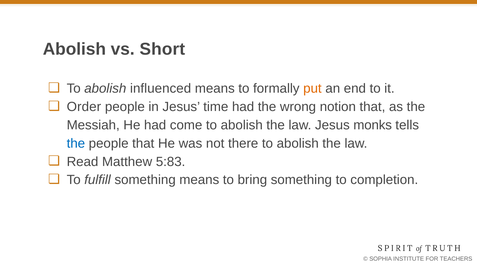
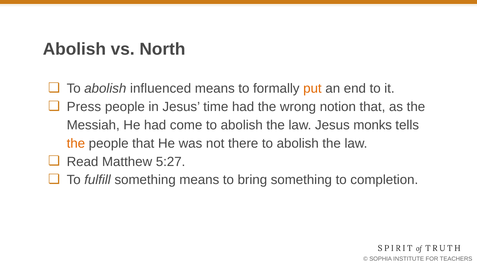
Short: Short -> North
Order: Order -> Press
the at (76, 144) colour: blue -> orange
5:83: 5:83 -> 5:27
